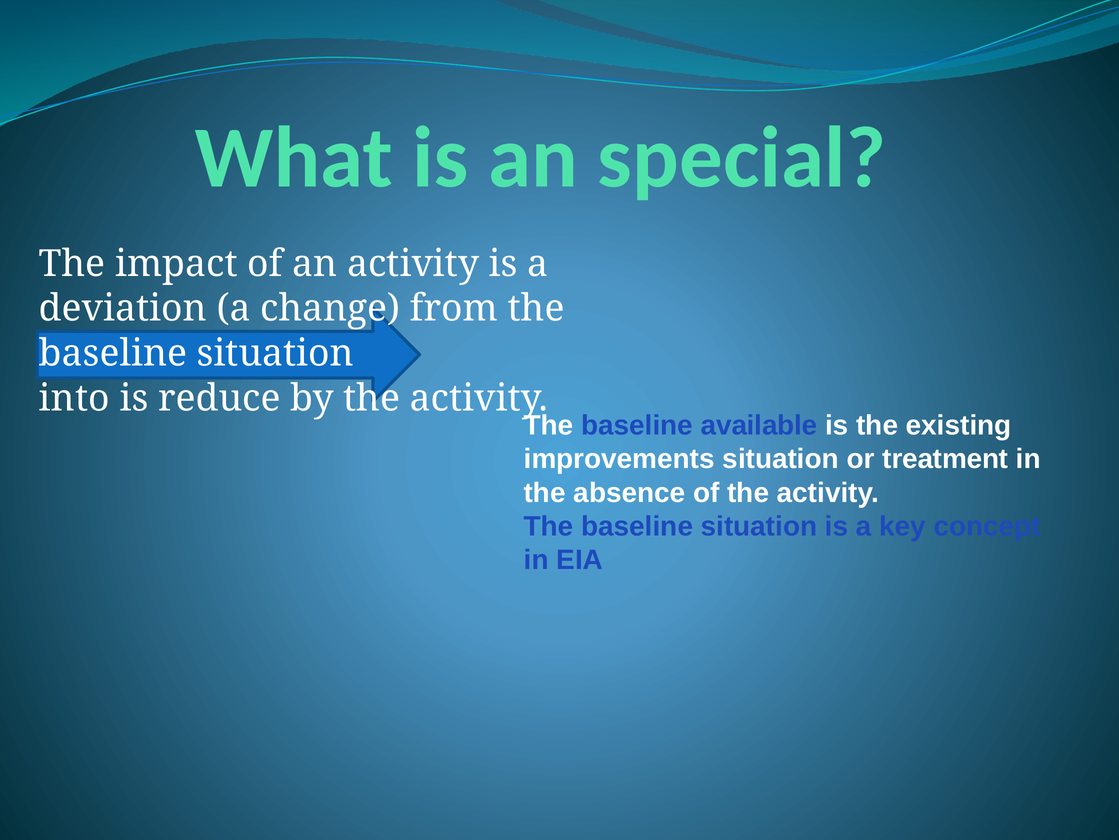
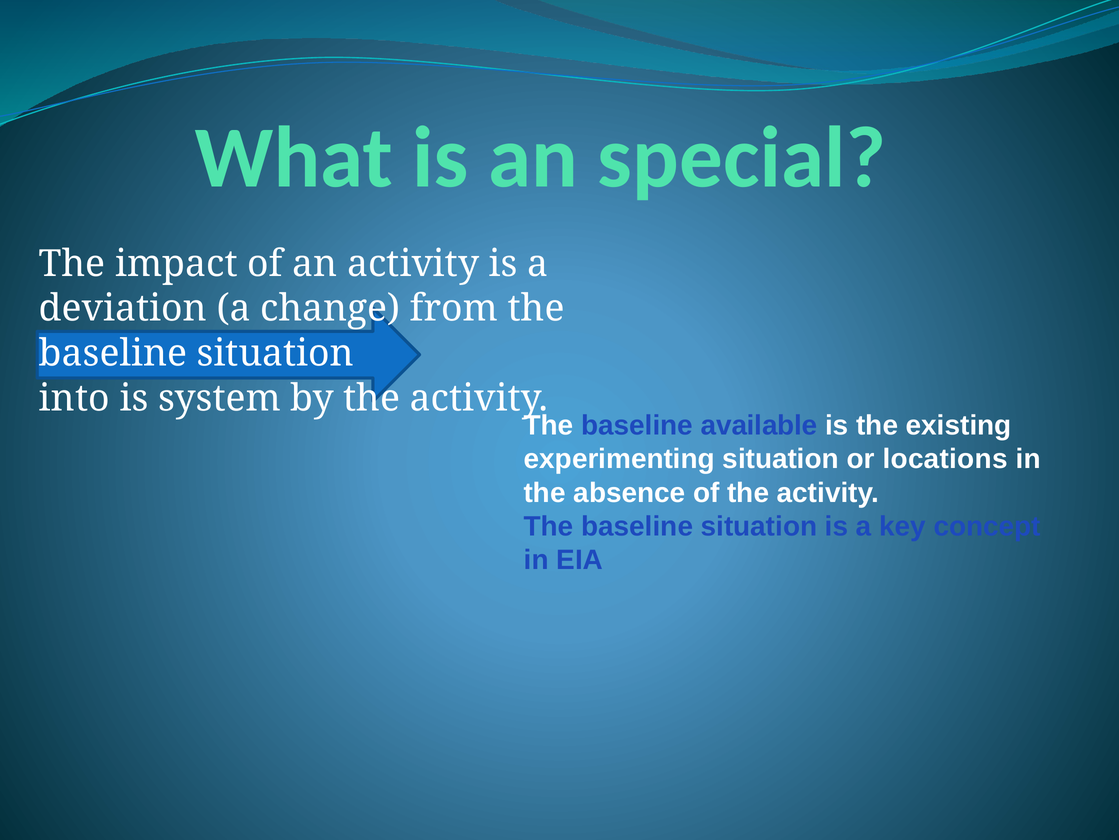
reduce: reduce -> system
improvements: improvements -> experimenting
treatment: treatment -> locations
